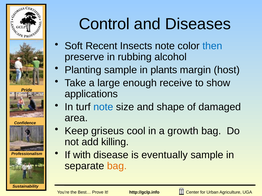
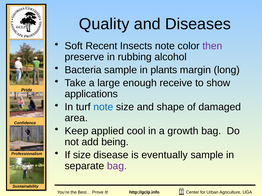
Control: Control -> Quality
then colour: blue -> purple
Planting: Planting -> Bacteria
host: host -> long
griseus: griseus -> applied
killing: killing -> being
If with: with -> size
bag at (117, 166) colour: orange -> purple
